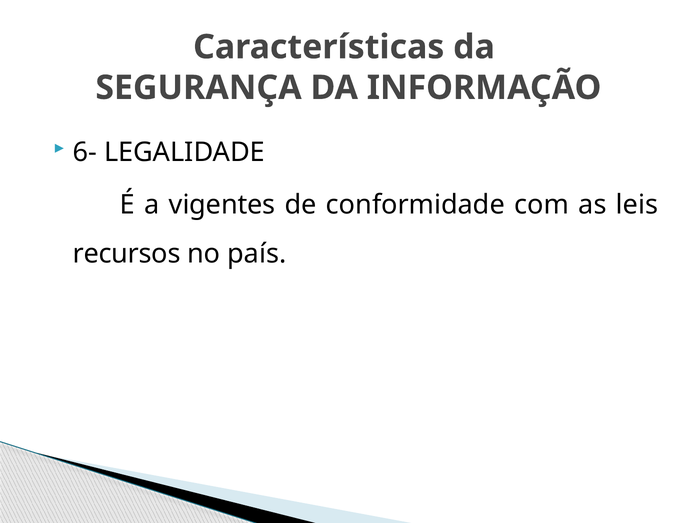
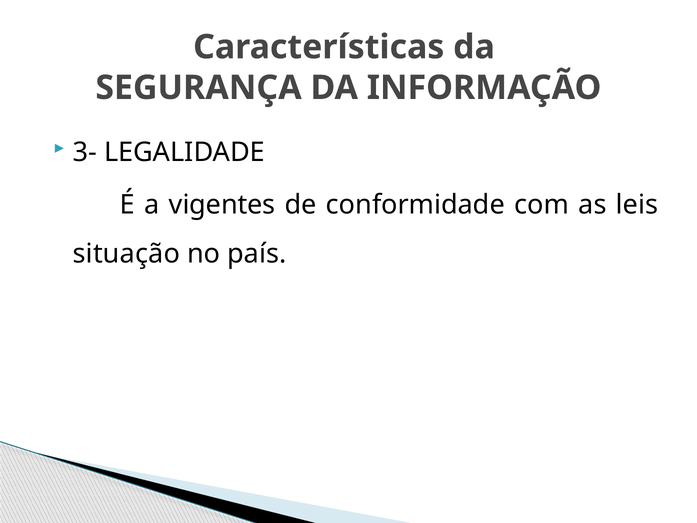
6-: 6- -> 3-
recursos: recursos -> situação
